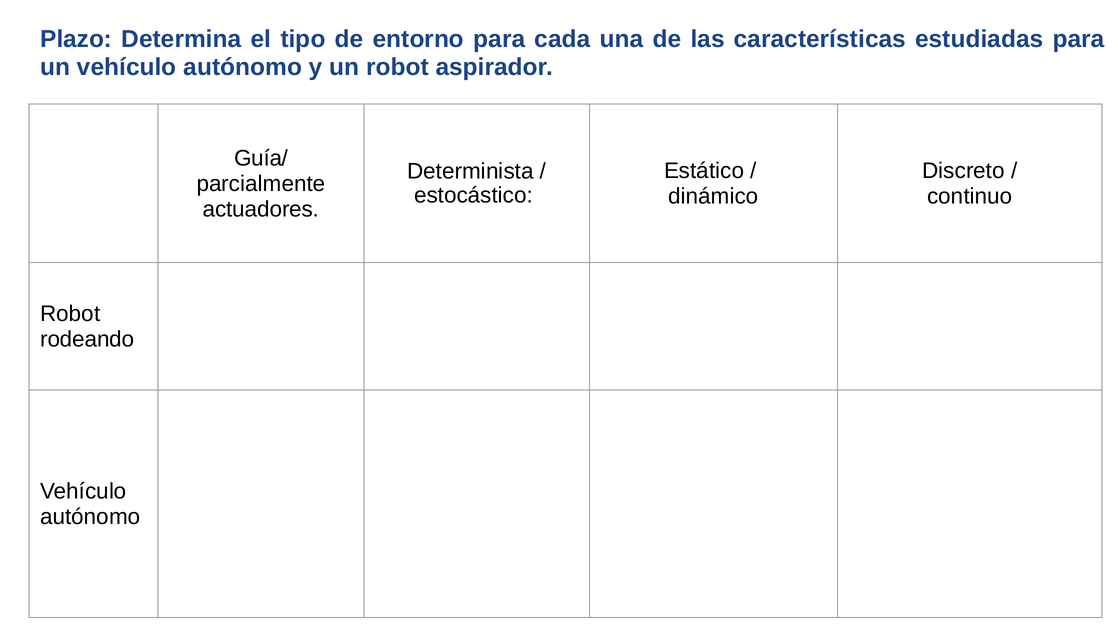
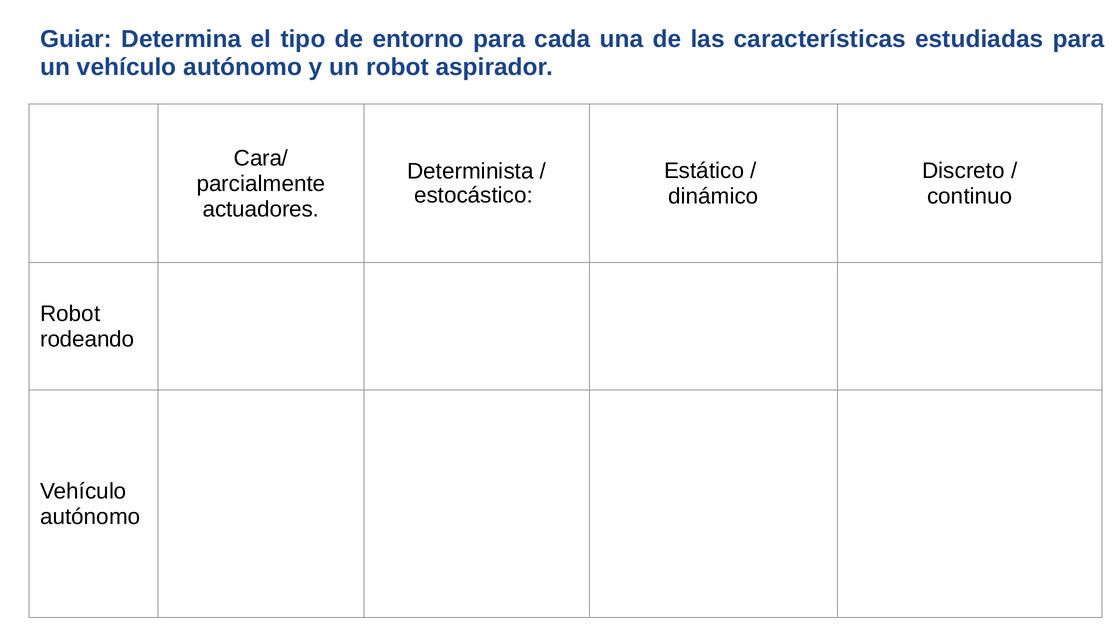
Plazo: Plazo -> Guiar
Guía/: Guía/ -> Cara/
